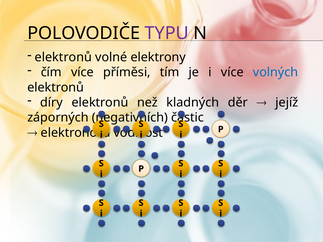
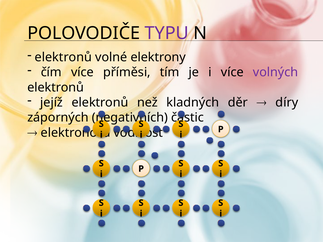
volných colour: blue -> purple
díry: díry -> jejíž
jejíž: jejíž -> díry
